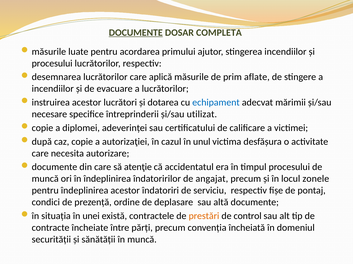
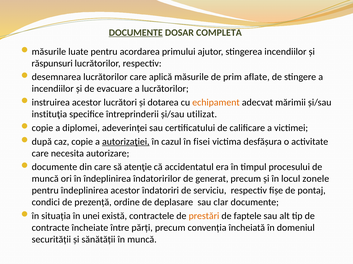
procesului at (52, 63): procesului -> răspunsuri
echipament colour: blue -> orange
necesare: necesare -> instituţia
autorizaţiei underline: none -> present
unul: unul -> fisei
angajat: angajat -> generat
altă: altă -> clar
control: control -> faptele
